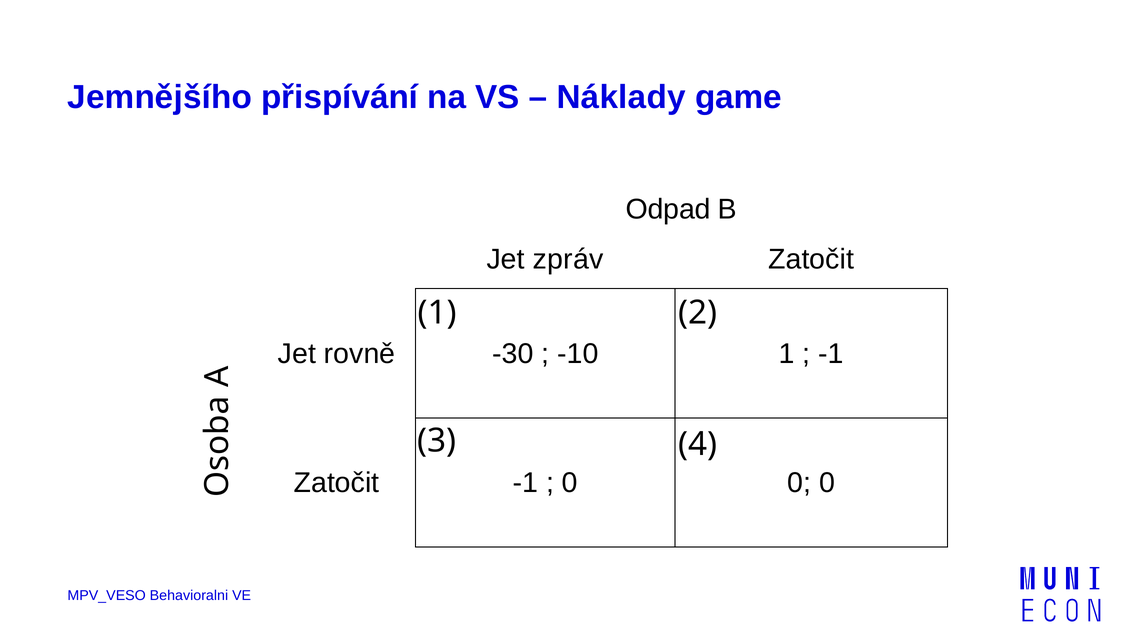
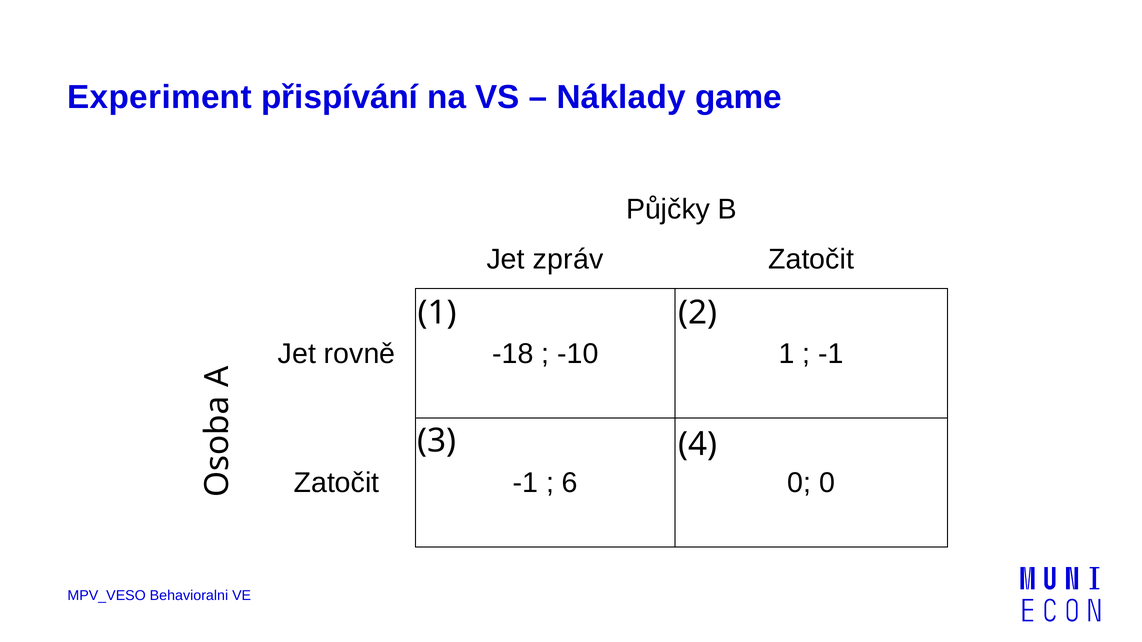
Jemnějšího: Jemnějšího -> Experiment
Odpad: Odpad -> Půjčky
-30: -30 -> -18
0 at (570, 483): 0 -> 6
